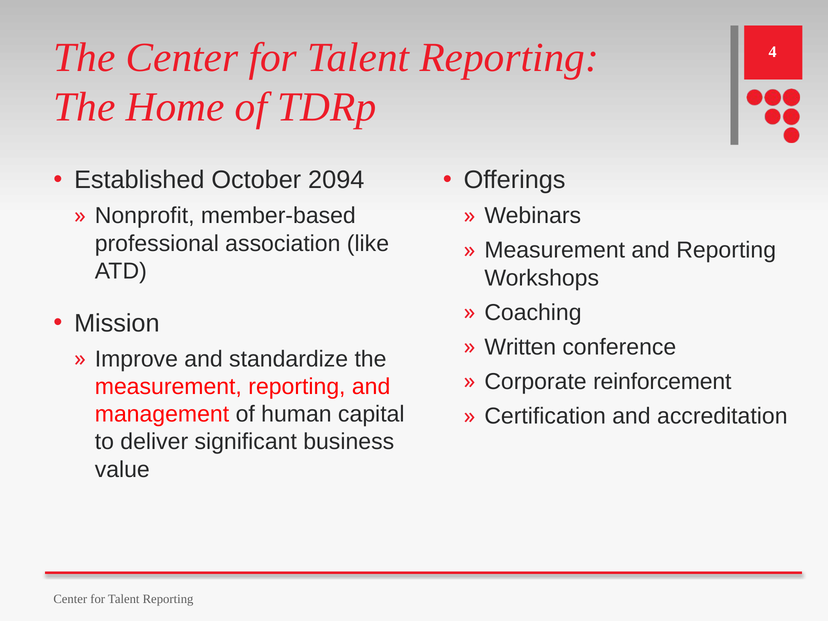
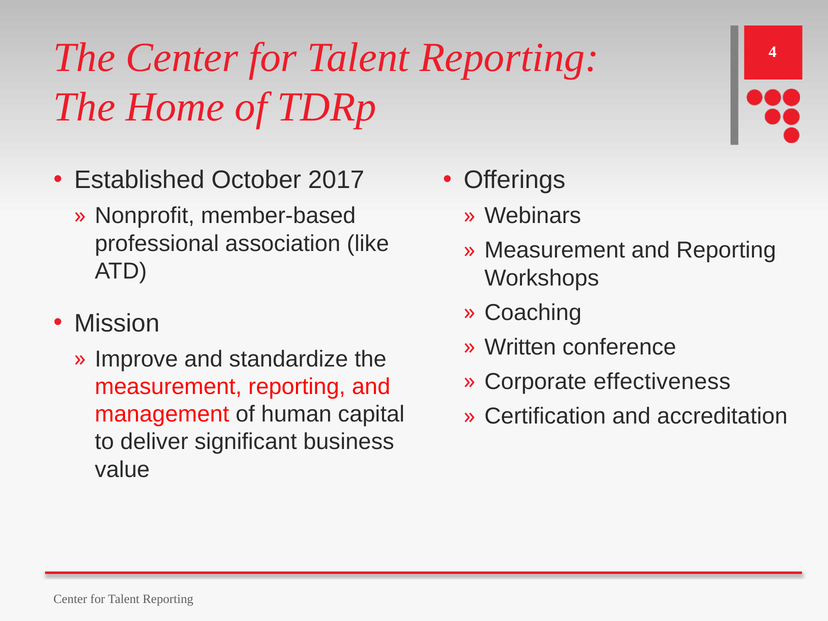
2094: 2094 -> 2017
reinforcement: reinforcement -> effectiveness
